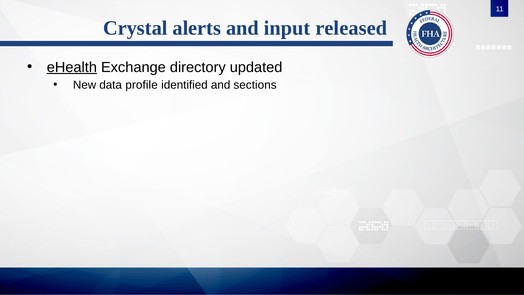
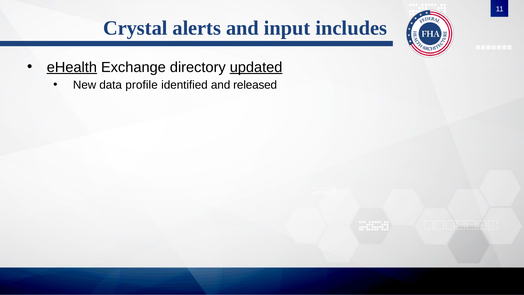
released: released -> includes
updated underline: none -> present
sections: sections -> released
